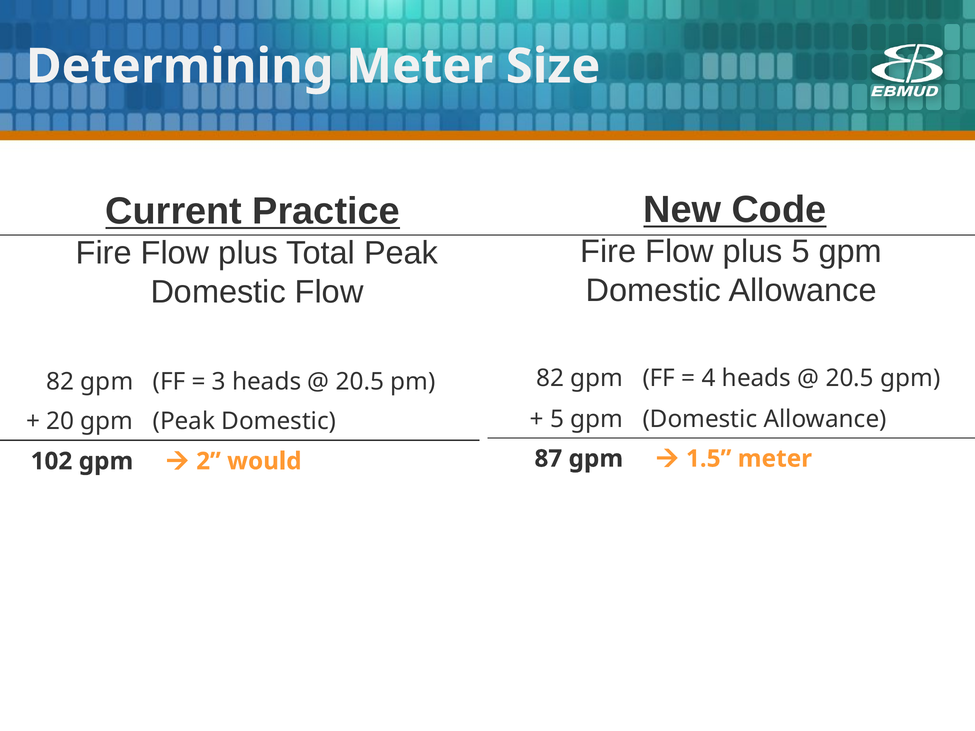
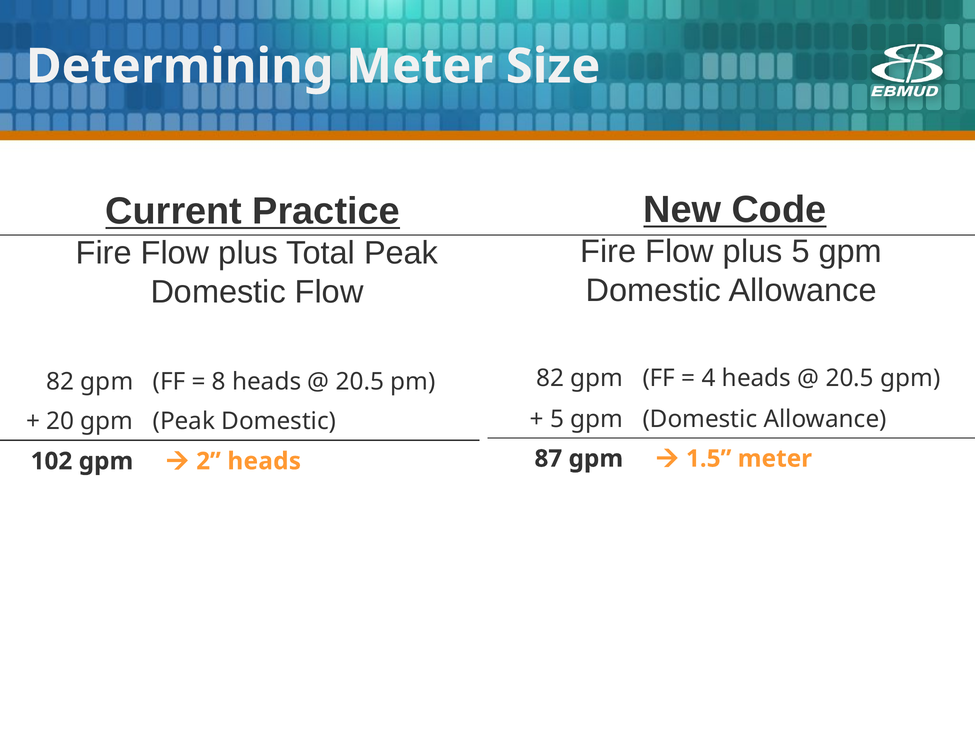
3: 3 -> 8
2 would: would -> heads
